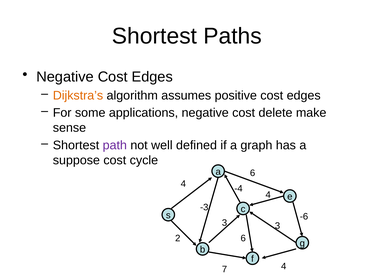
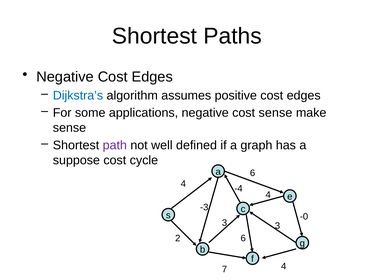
Dijkstra’s colour: orange -> blue
cost delete: delete -> sense
-6: -6 -> -0
